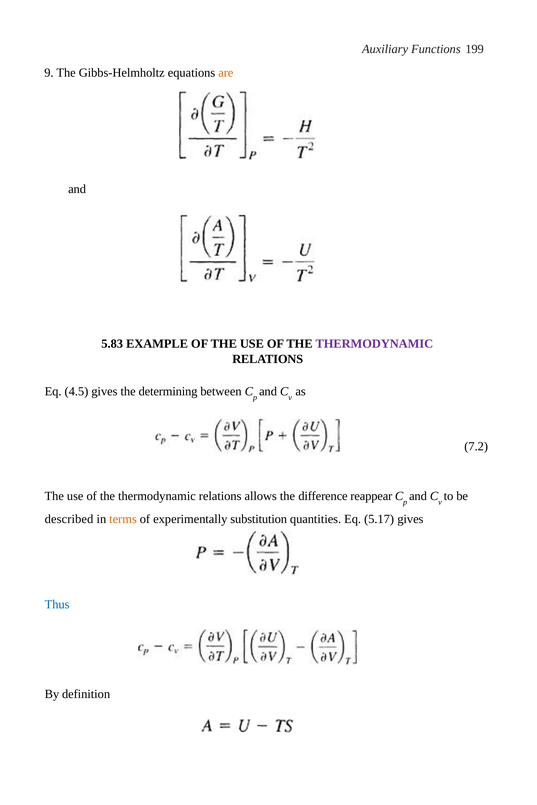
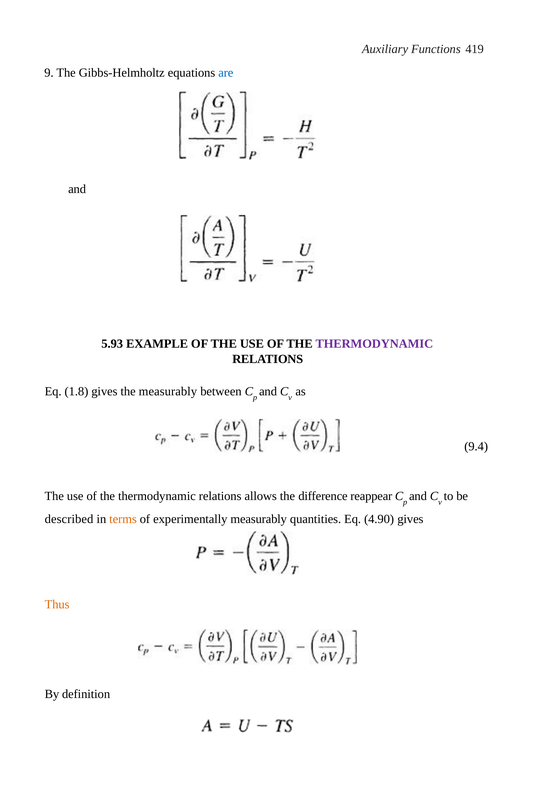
199: 199 -> 419
are colour: orange -> blue
5.83: 5.83 -> 5.93
4.5: 4.5 -> 1.8
the determining: determining -> measurably
7.2: 7.2 -> 9.4
experimentally substitution: substitution -> measurably
5.17: 5.17 -> 4.90
Thus colour: blue -> orange
